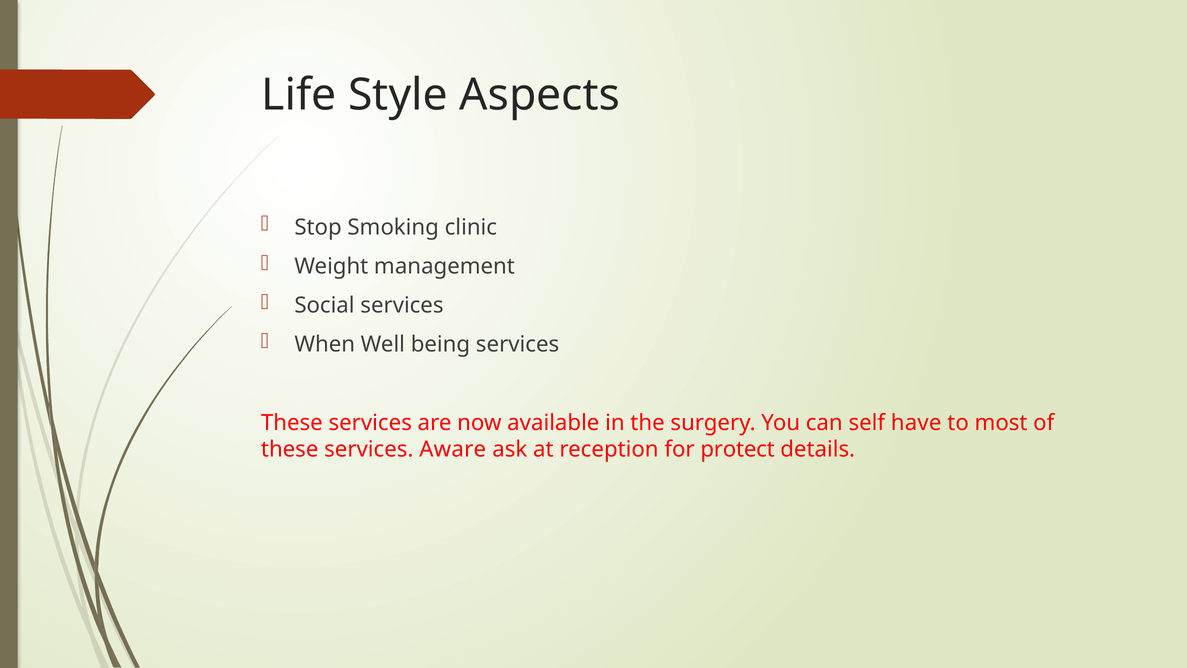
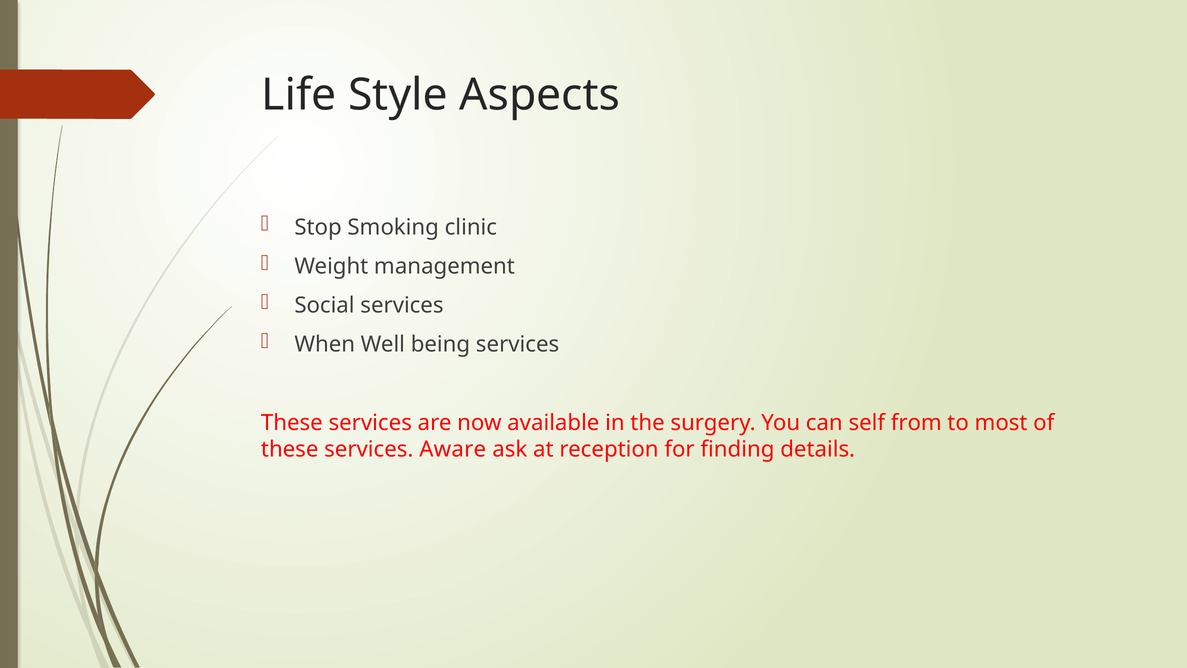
have: have -> from
protect: protect -> finding
